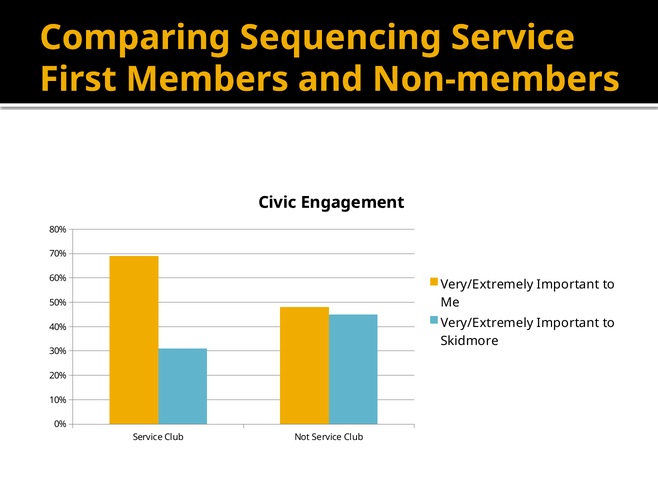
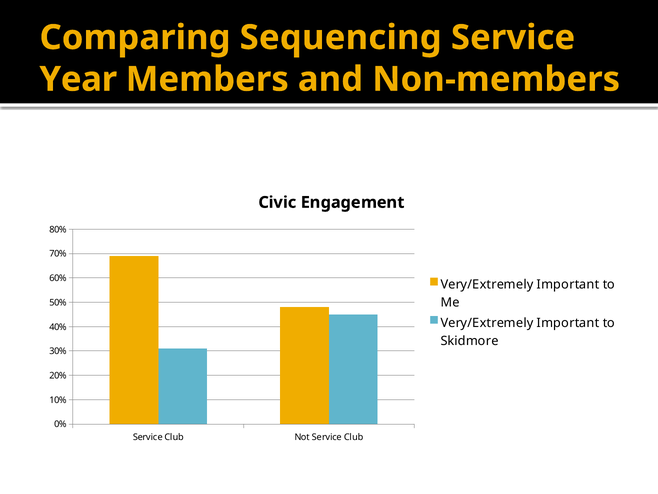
First: First -> Year
